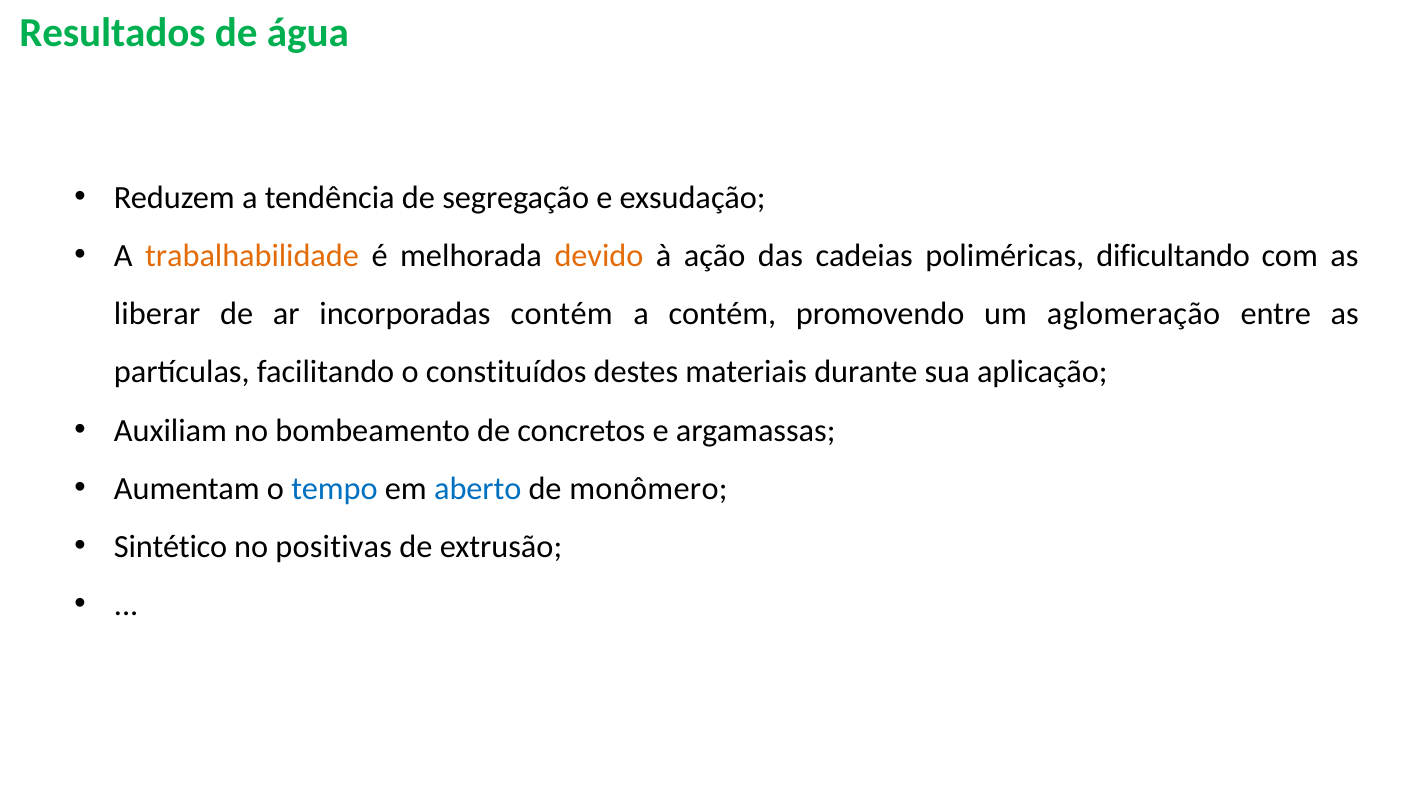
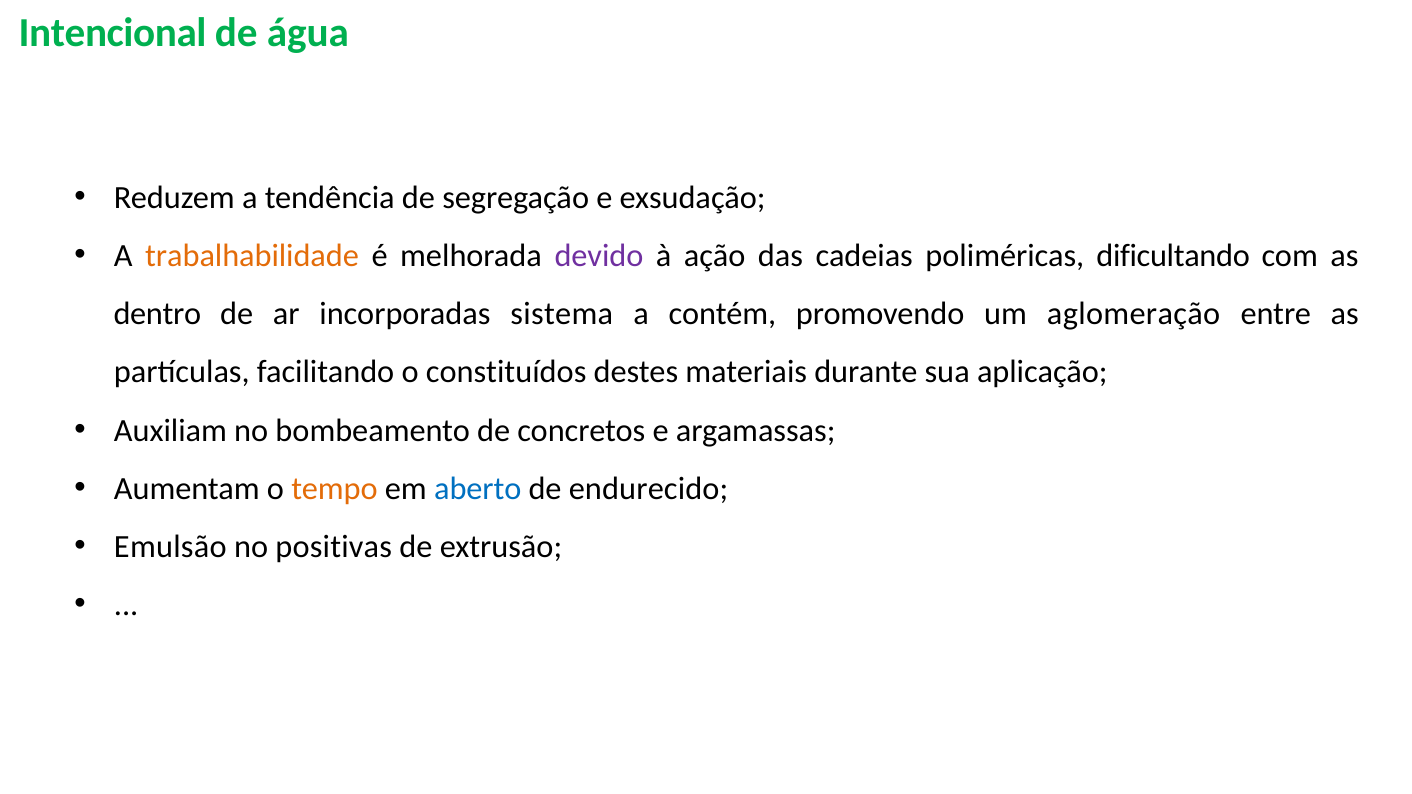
Resultados: Resultados -> Intencional
devido colour: orange -> purple
liberar: liberar -> dentro
incorporadas contém: contém -> sistema
tempo colour: blue -> orange
monômero: monômero -> endurecido
Sintético: Sintético -> Emulsão
